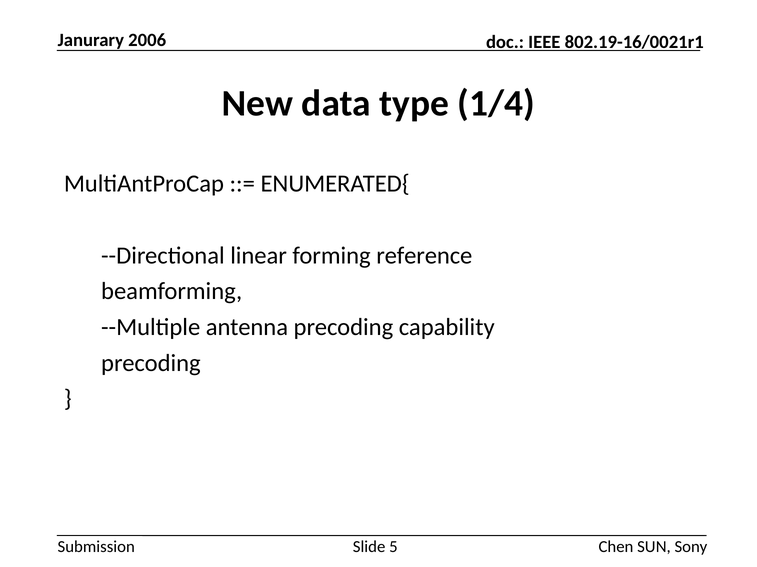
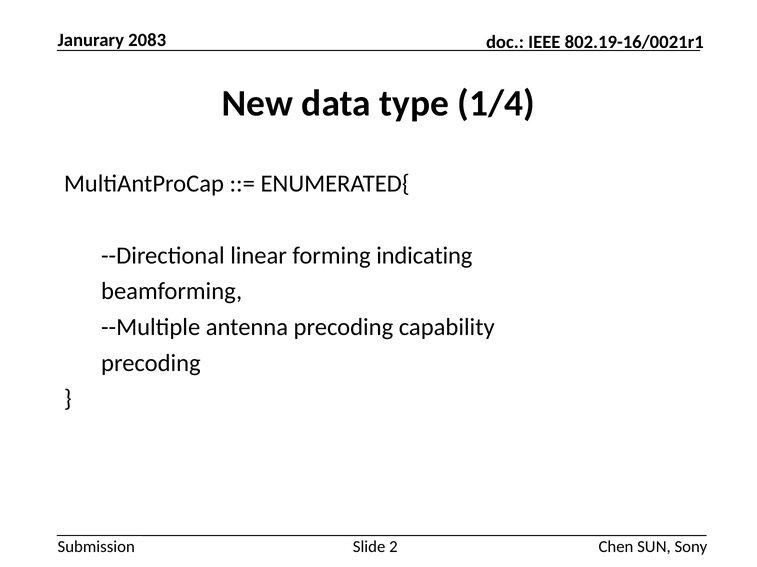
2006: 2006 -> 2083
reference: reference -> indicating
5: 5 -> 2
